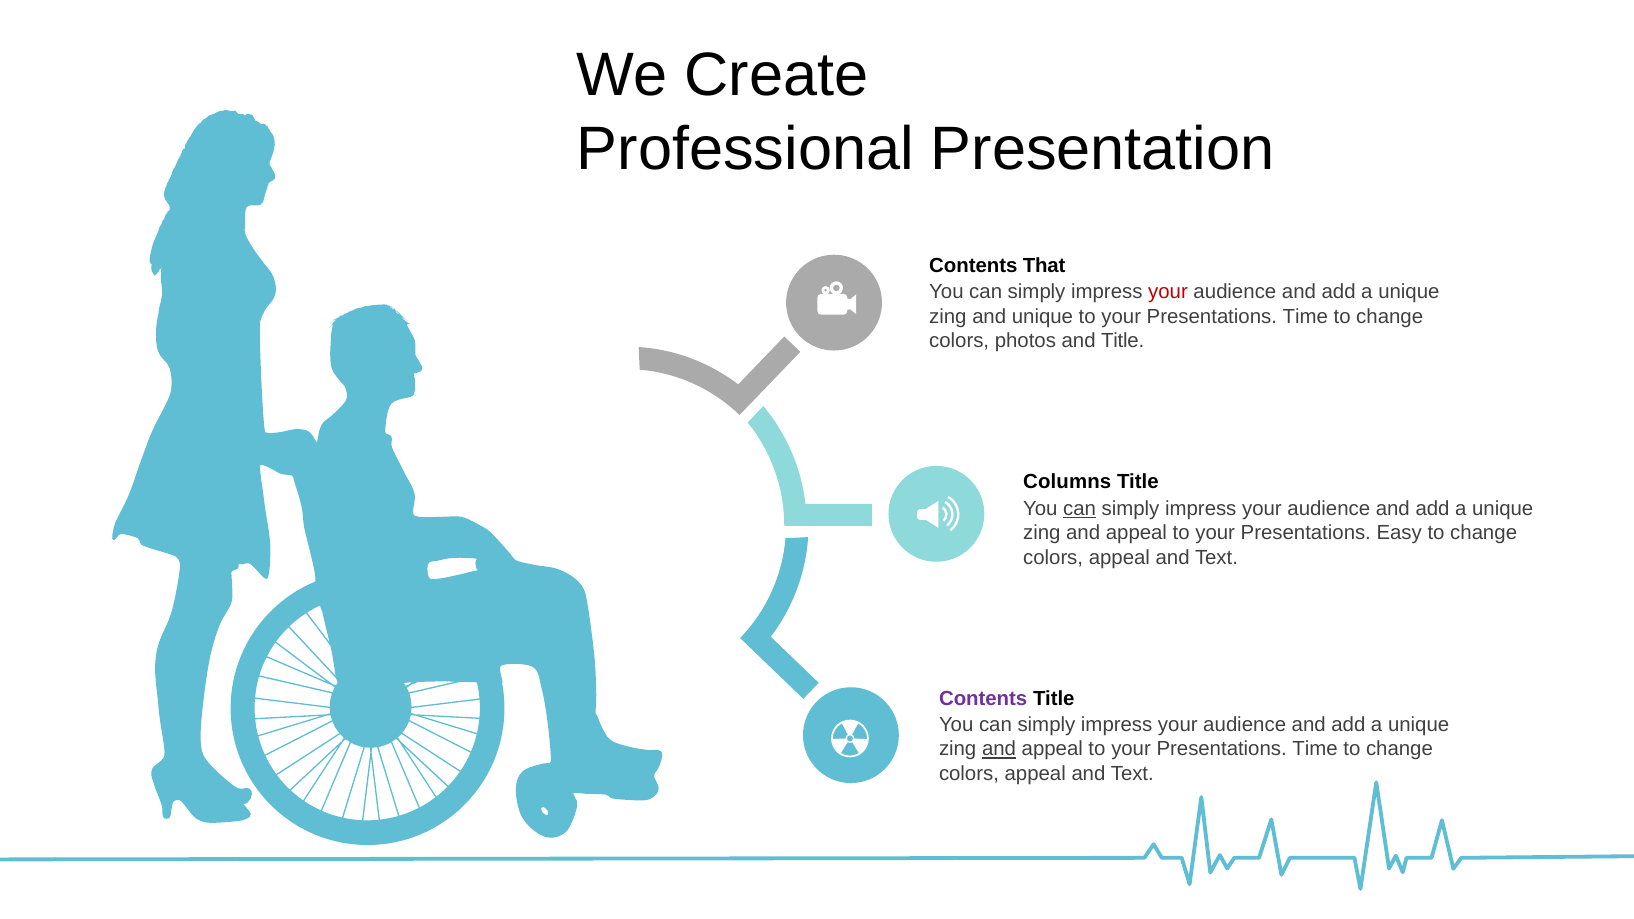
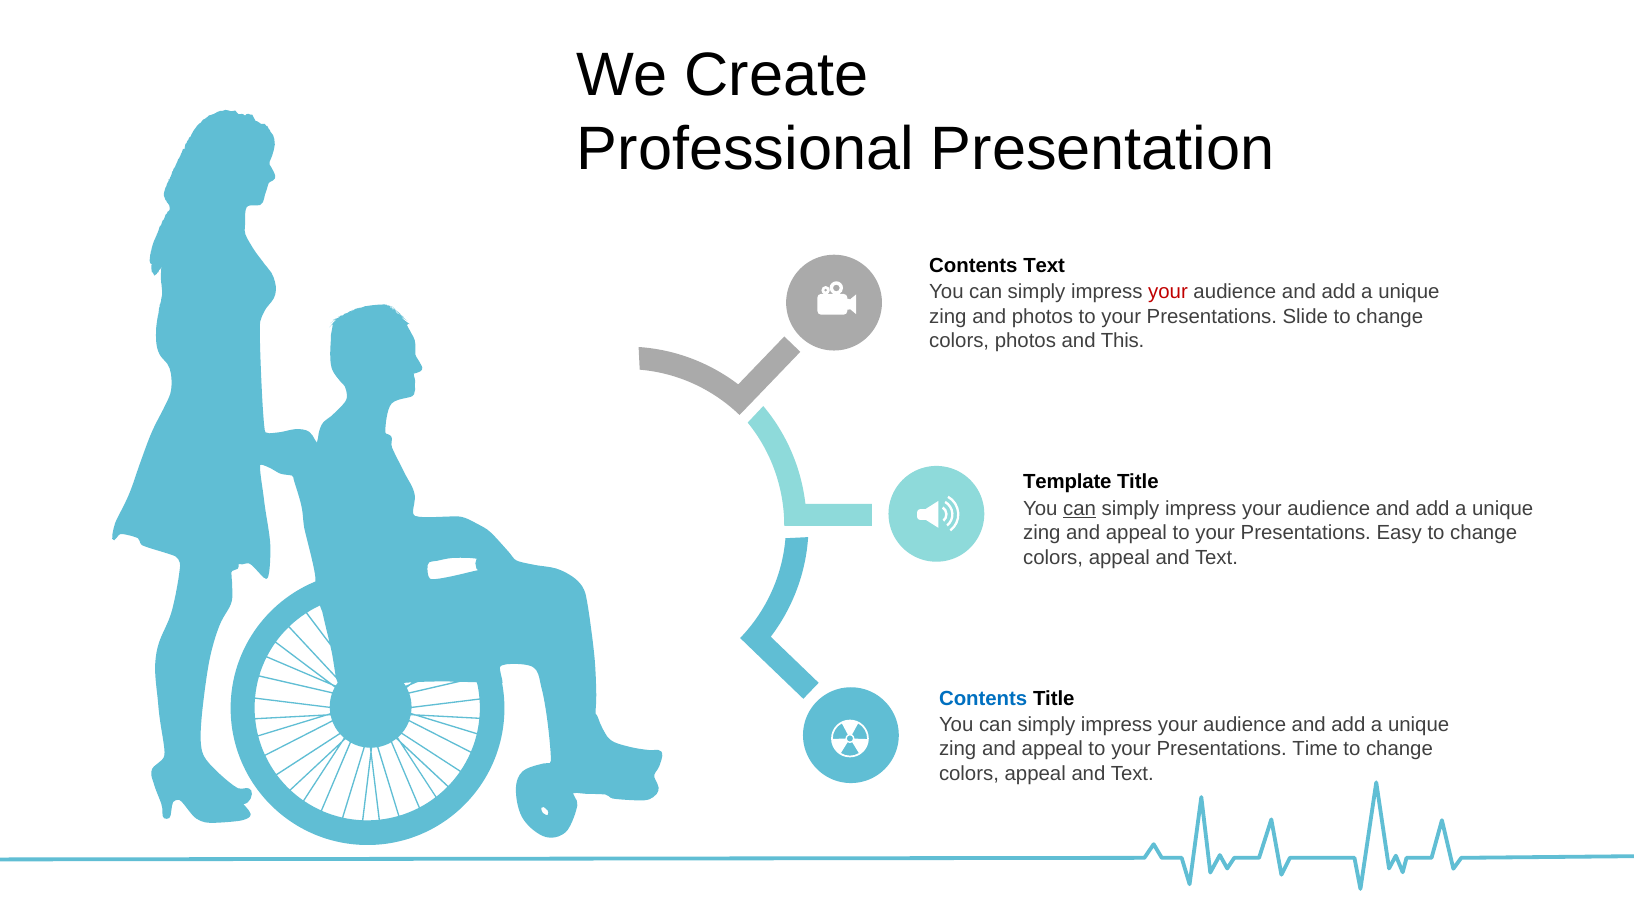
Contents That: That -> Text
and unique: unique -> photos
Time at (1305, 317): Time -> Slide
and Title: Title -> This
Columns: Columns -> Template
Contents at (983, 699) colour: purple -> blue
and at (999, 749) underline: present -> none
